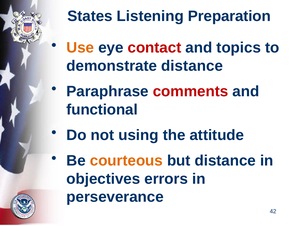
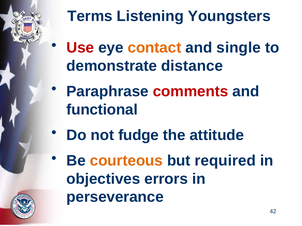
States: States -> Terms
Preparation: Preparation -> Youngsters
Use colour: orange -> red
contact colour: red -> orange
topics: topics -> single
using: using -> fudge
but distance: distance -> required
